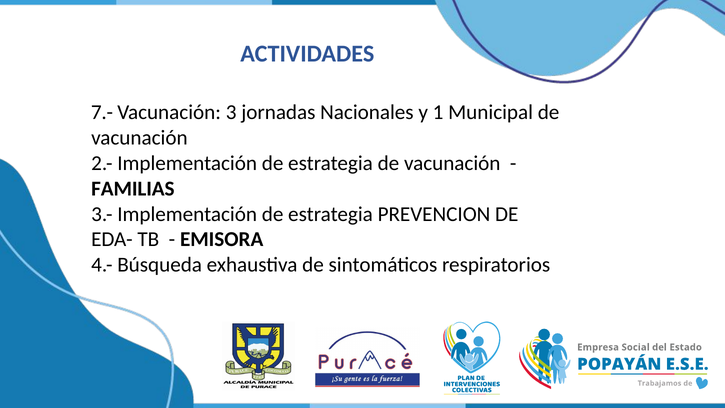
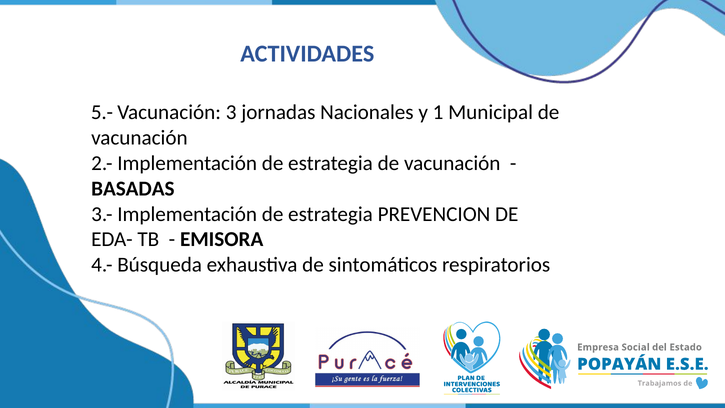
7.-: 7.- -> 5.-
FAMILIAS: FAMILIAS -> BASADAS
